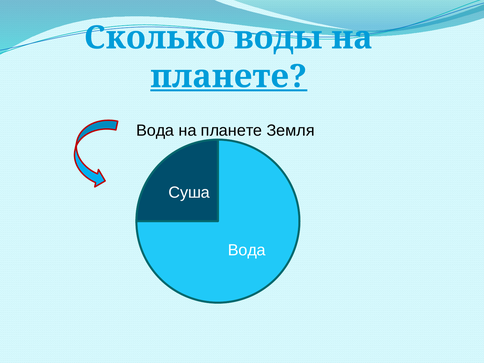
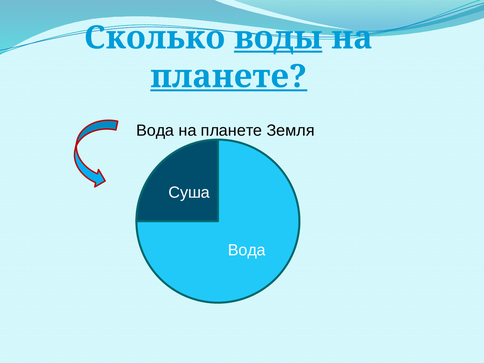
воды underline: none -> present
